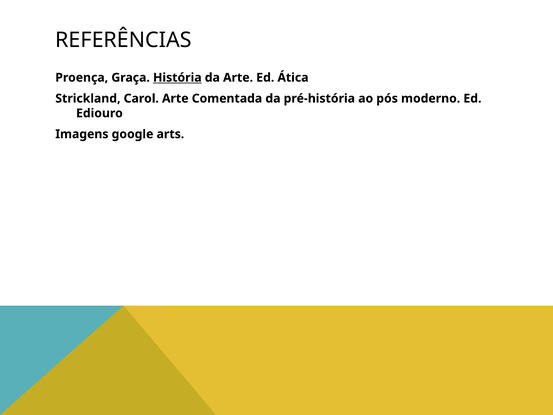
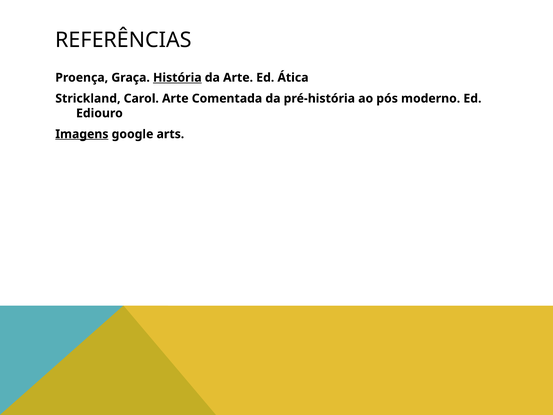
Imagens underline: none -> present
